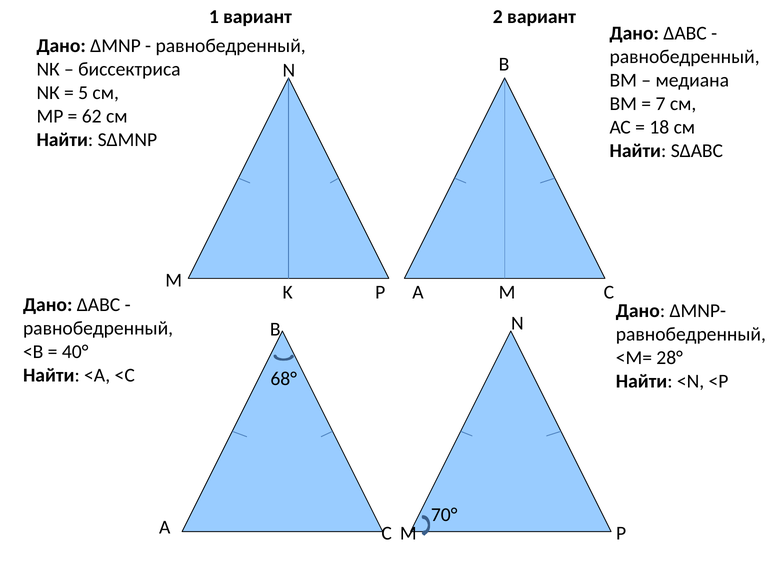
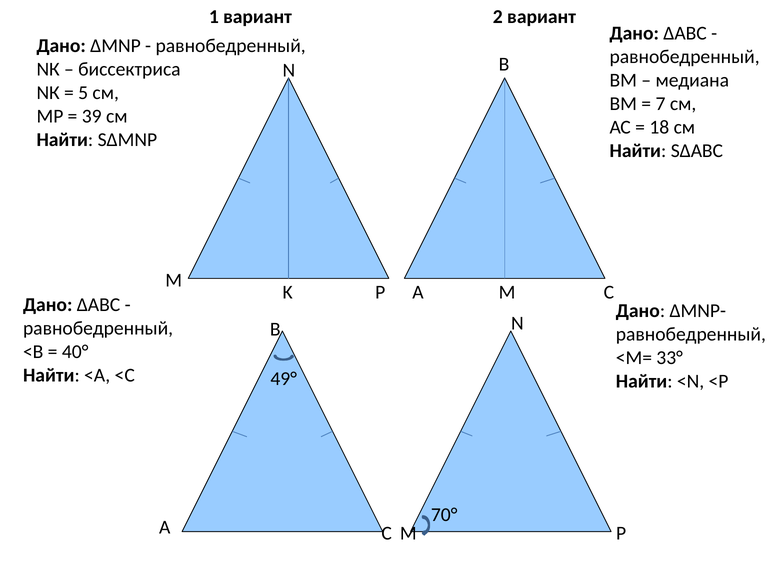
62: 62 -> 39
28°: 28° -> 33°
68°: 68° -> 49°
